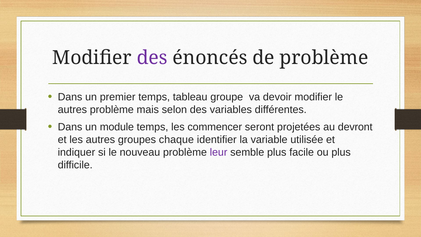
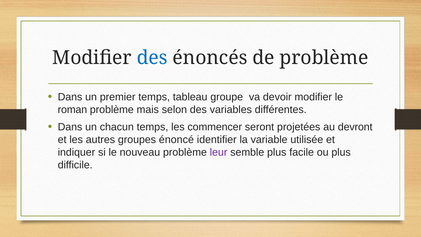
des at (152, 58) colour: purple -> blue
autres at (72, 110): autres -> roman
module: module -> chacun
chaque: chaque -> énoncé
